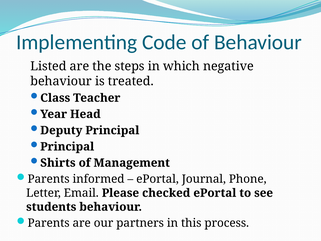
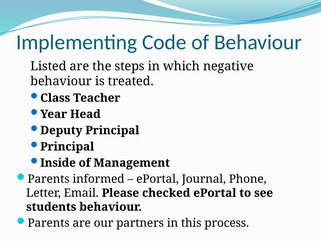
Shirts: Shirts -> Inside
